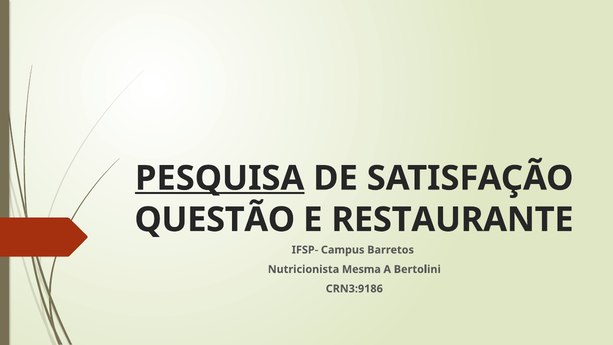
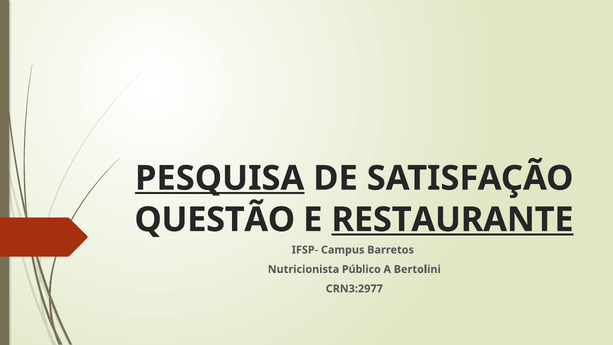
RESTAURANTE underline: none -> present
Mesma: Mesma -> Público
CRN3:9186: CRN3:9186 -> CRN3:2977
